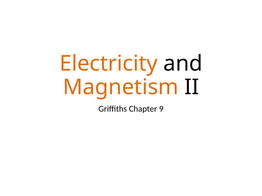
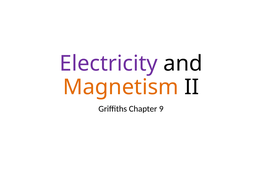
Electricity colour: orange -> purple
